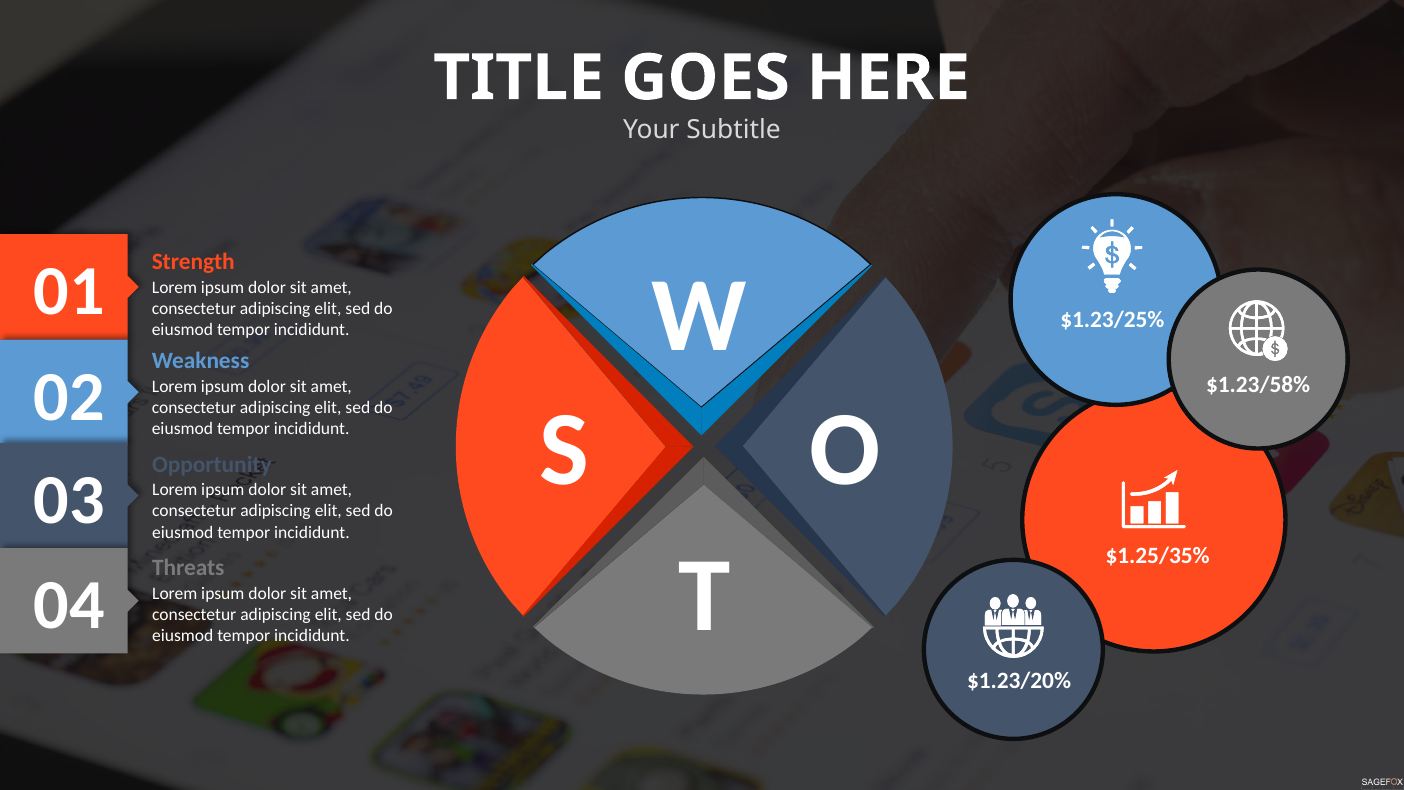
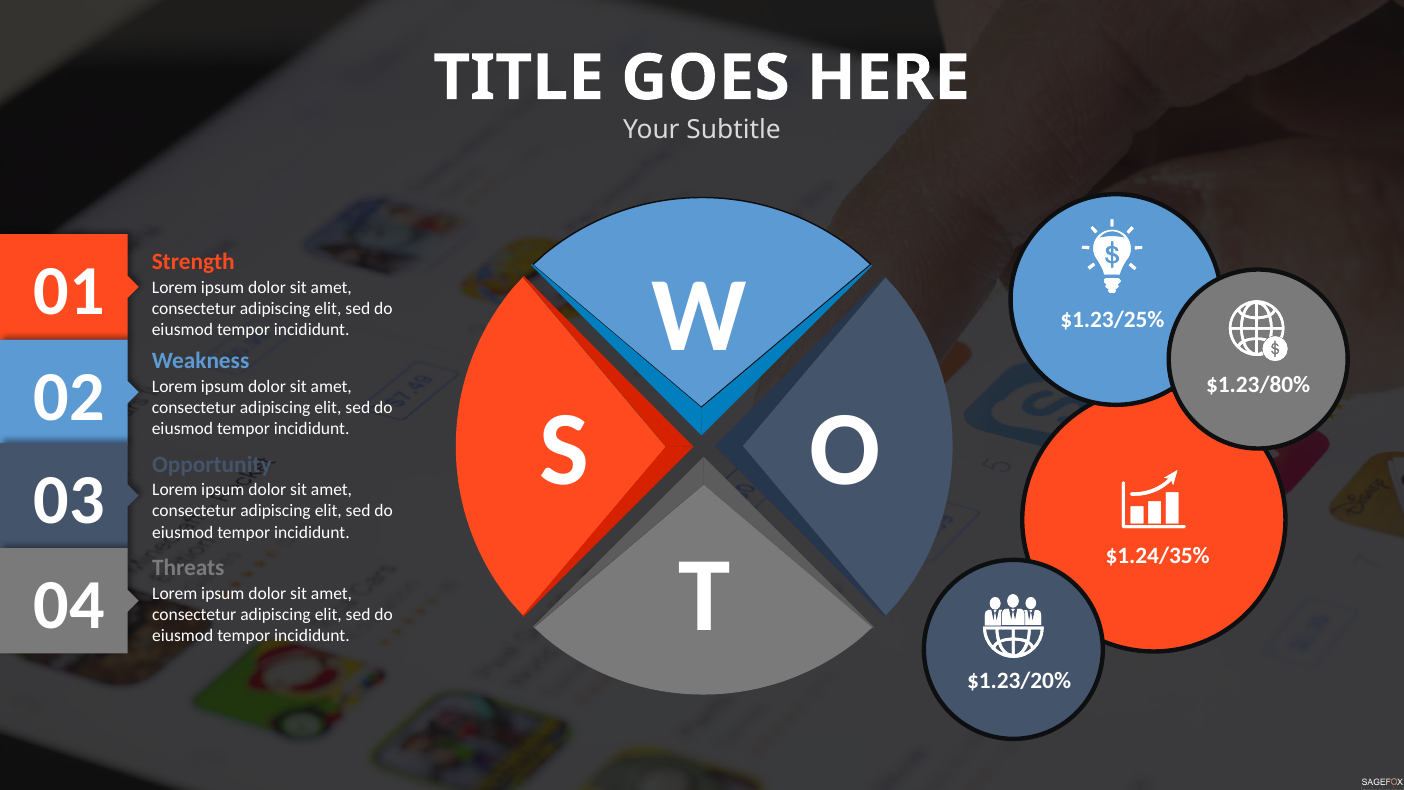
$1.23/58%: $1.23/58% -> $1.23/80%
$1.25/35%: $1.25/35% -> $1.24/35%
